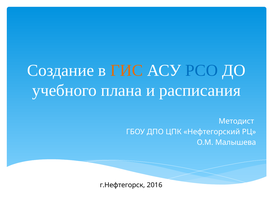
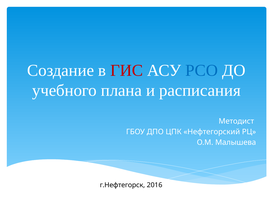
ГИС colour: orange -> red
